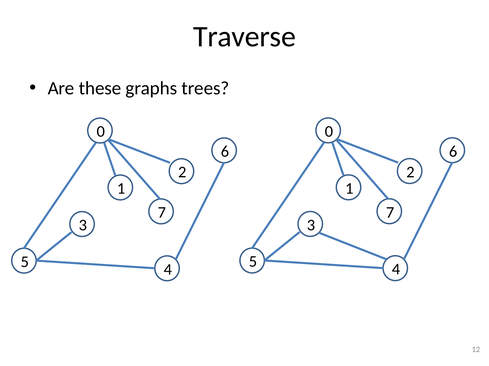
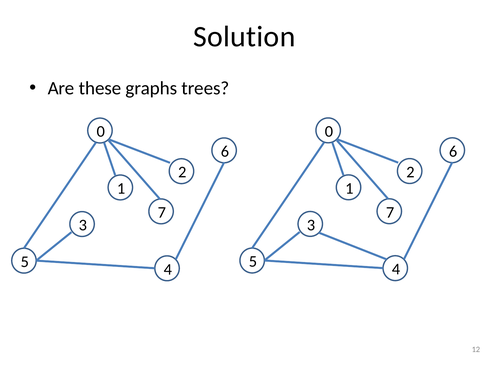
Traverse: Traverse -> Solution
